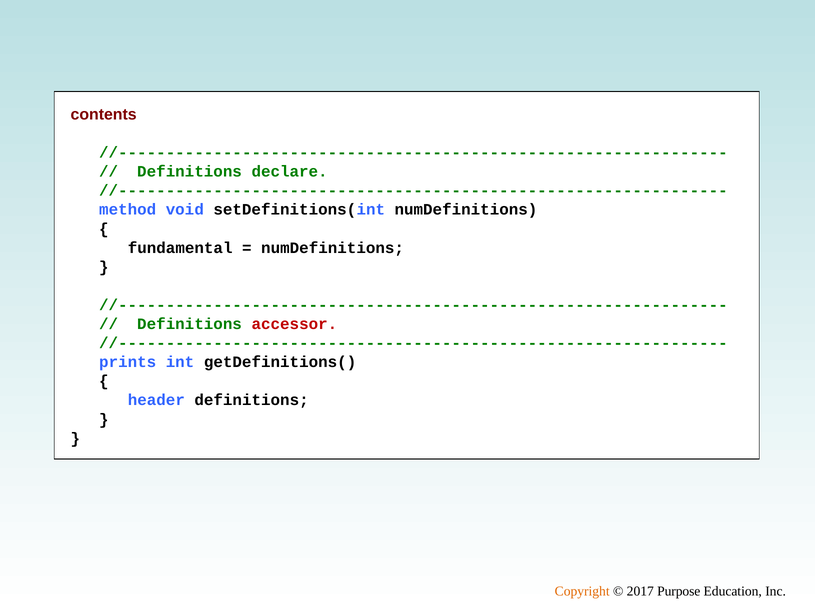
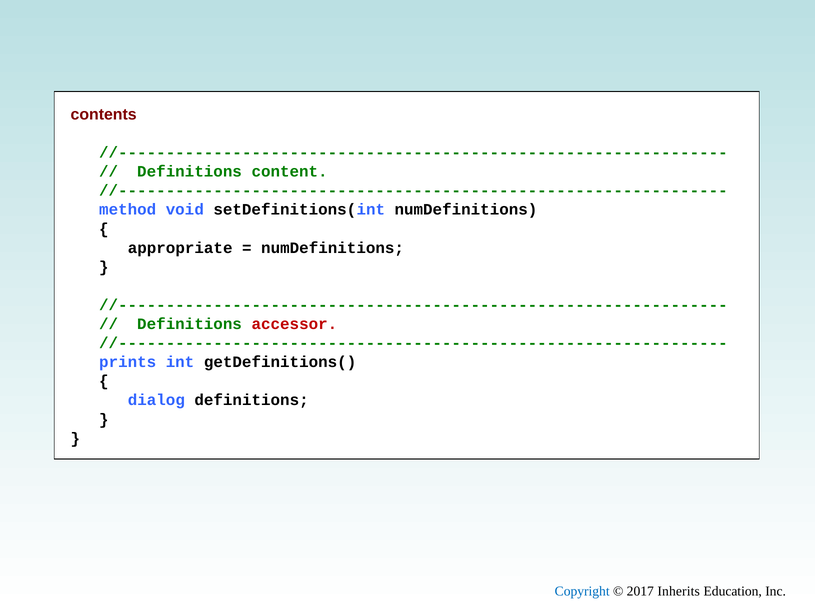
declare: declare -> content
fundamental: fundamental -> appropriate
header: header -> dialog
Copyright colour: orange -> blue
Purpose: Purpose -> Inherits
